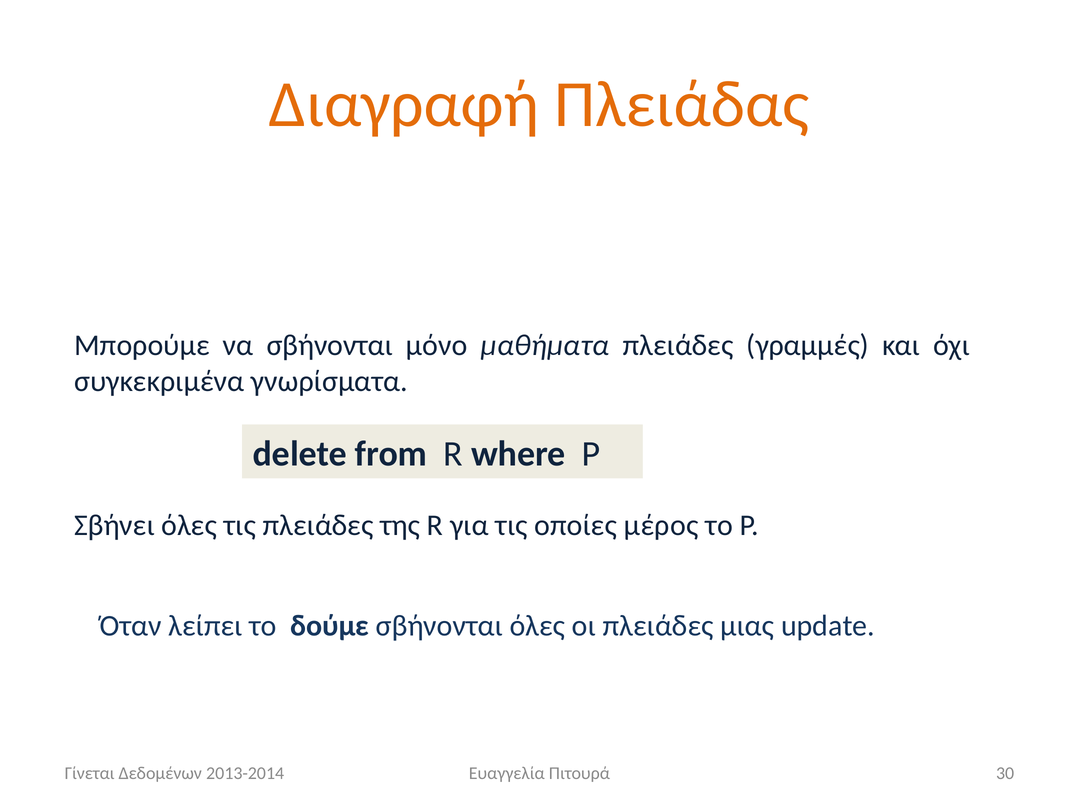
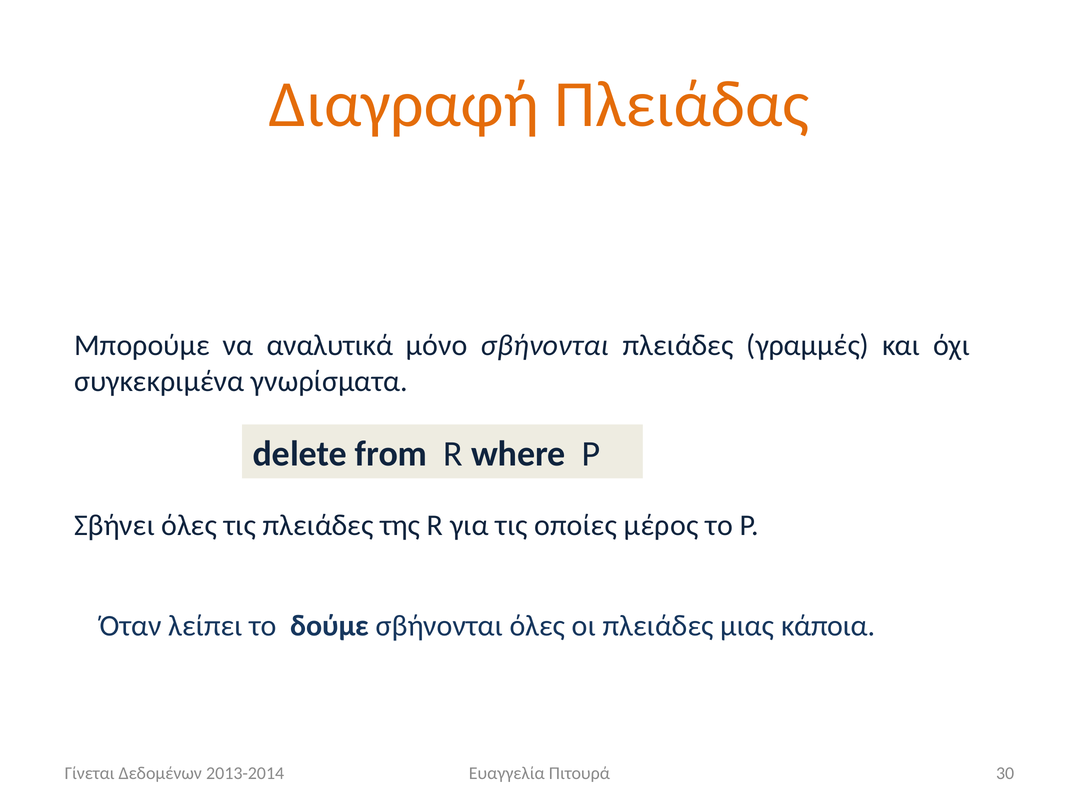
να σβήνονται: σβήνονται -> αναλυτικά
μόνο μαθήματα: μαθήματα -> σβήνονται
update: update -> κάποια
